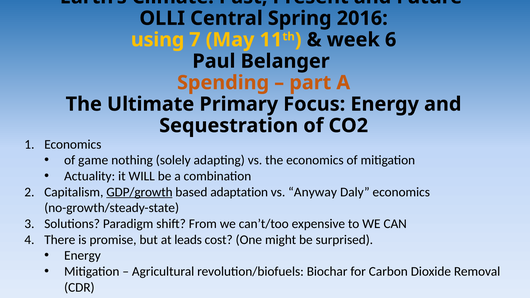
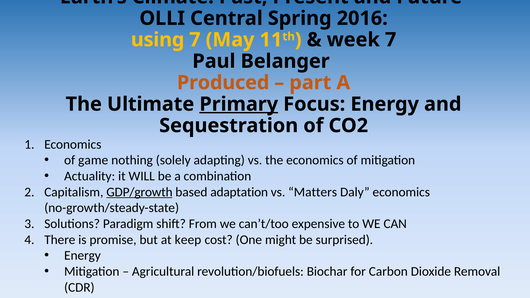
week 6: 6 -> 7
Spending: Spending -> Produced
Primary underline: none -> present
Anyway: Anyway -> Matters
leads: leads -> keep
